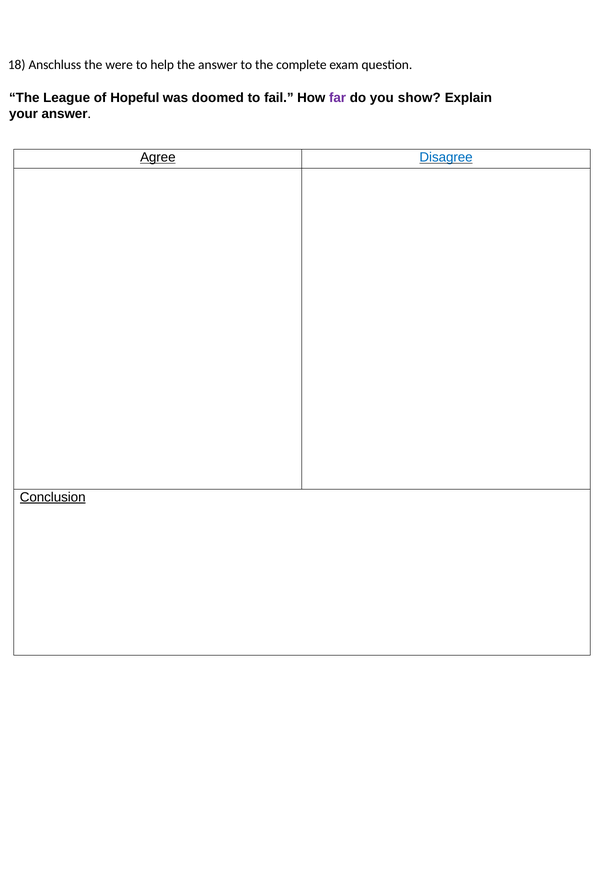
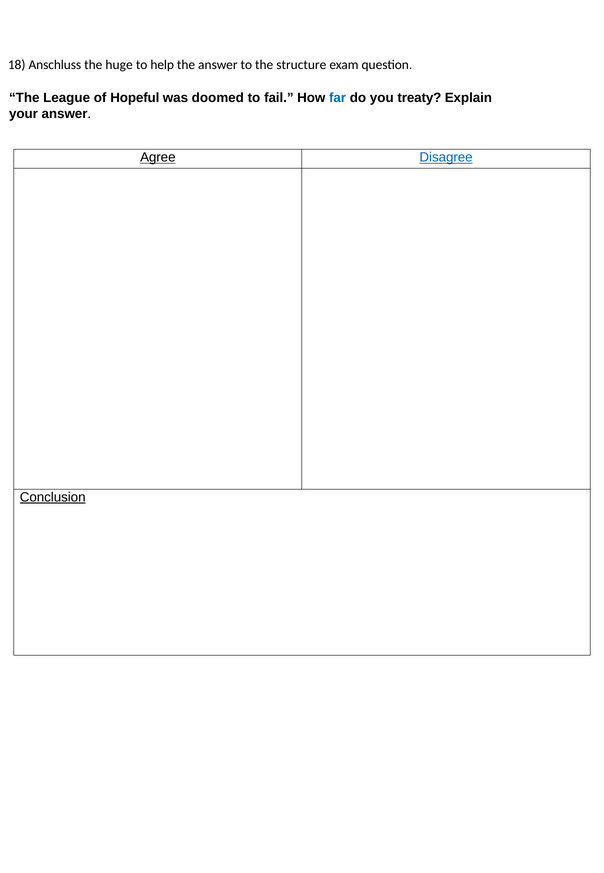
were: were -> huge
complete: complete -> structure
far colour: purple -> blue
show: show -> treaty
